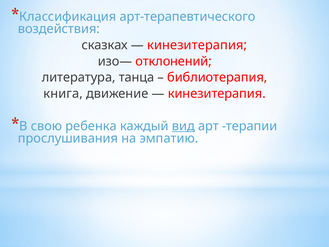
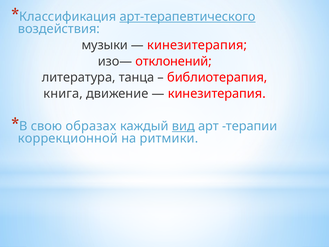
арт-терапевтического underline: none -> present
сказках: сказках -> музыки
ребенка: ребенка -> образах
прослушивания: прослушивания -> коррекционной
эмпатию: эмпатию -> ритмики
